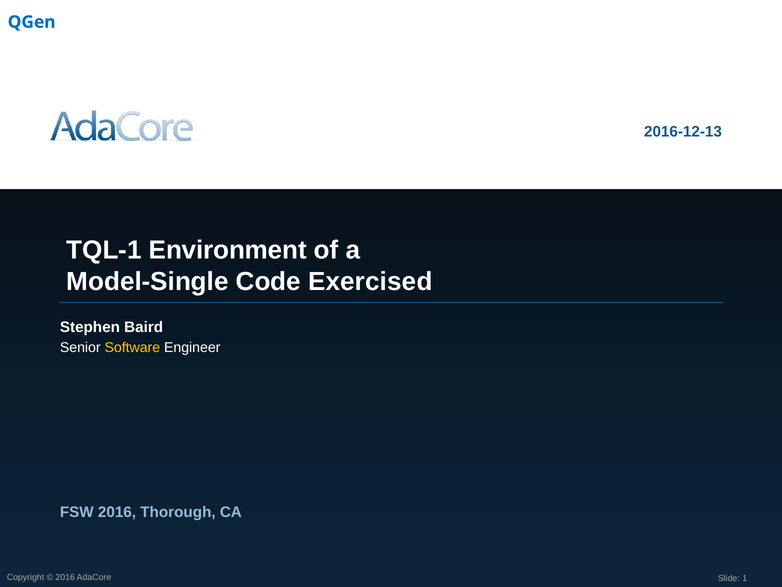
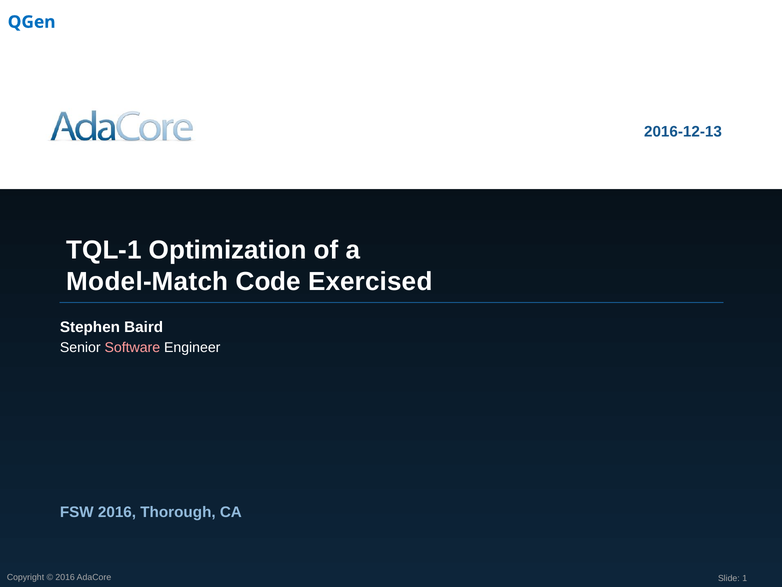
Environment: Environment -> Optimization
Model-Single: Model-Single -> Model-Match
Software colour: yellow -> pink
